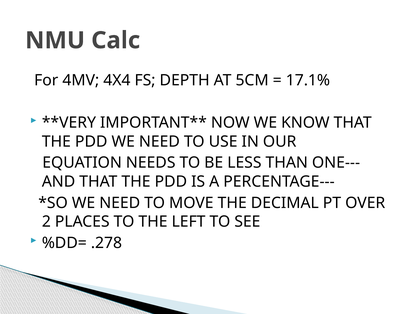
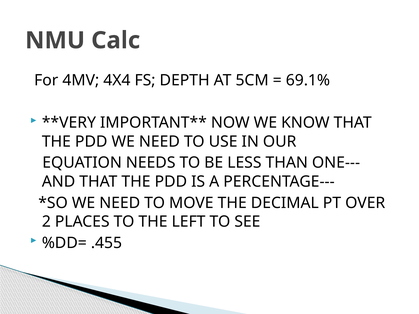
17.1%: 17.1% -> 69.1%
.278: .278 -> .455
